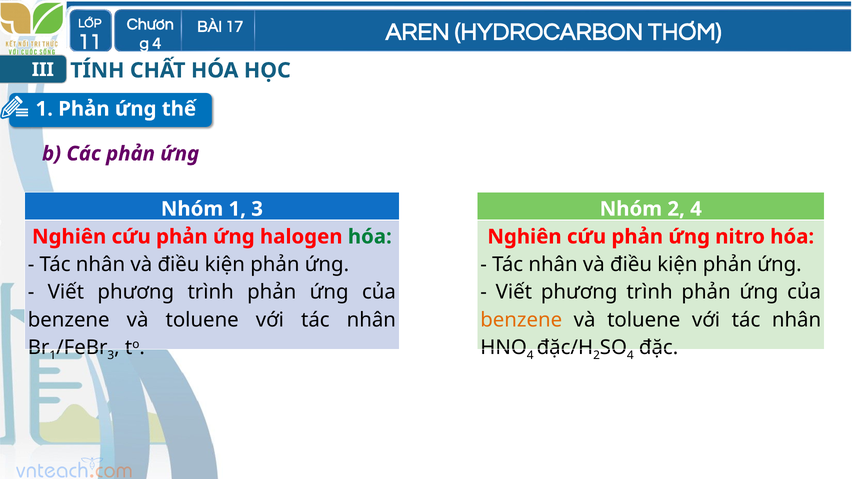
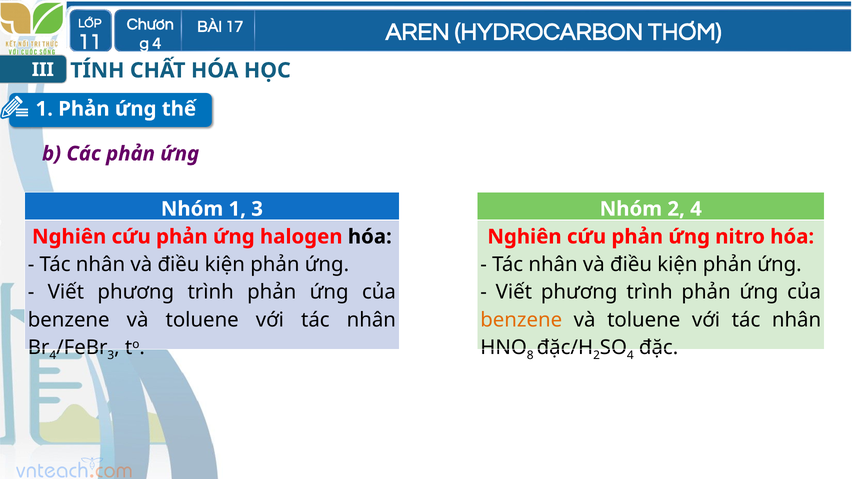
hóa at (370, 237) colour: green -> black
1 at (53, 356): 1 -> 4
4 at (530, 356): 4 -> 8
